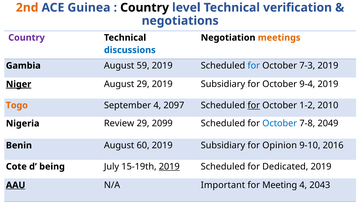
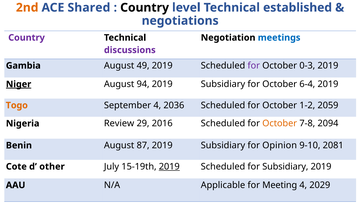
Guinea: Guinea -> Shared
verification: verification -> established
meetings colour: orange -> blue
discussions colour: blue -> purple
59: 59 -> 49
for at (254, 66) colour: blue -> purple
7-3: 7-3 -> 0-3
August 29: 29 -> 94
9-4: 9-4 -> 6-4
2097: 2097 -> 2036
for at (254, 105) underline: present -> none
2010: 2010 -> 2059
2099: 2099 -> 2016
October at (280, 123) colour: blue -> orange
2049: 2049 -> 2094
60: 60 -> 87
2016: 2016 -> 2081
being: being -> other
for Dedicated: Dedicated -> Subsidiary
AAU underline: present -> none
Important: Important -> Applicable
2043: 2043 -> 2029
